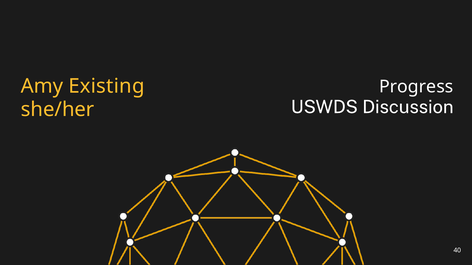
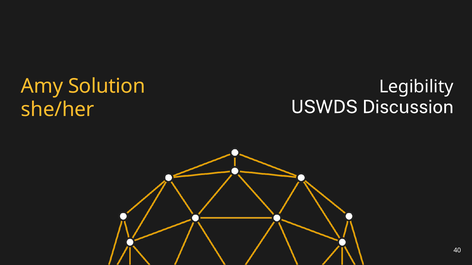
Existing: Existing -> Solution
Progress: Progress -> Legibility
